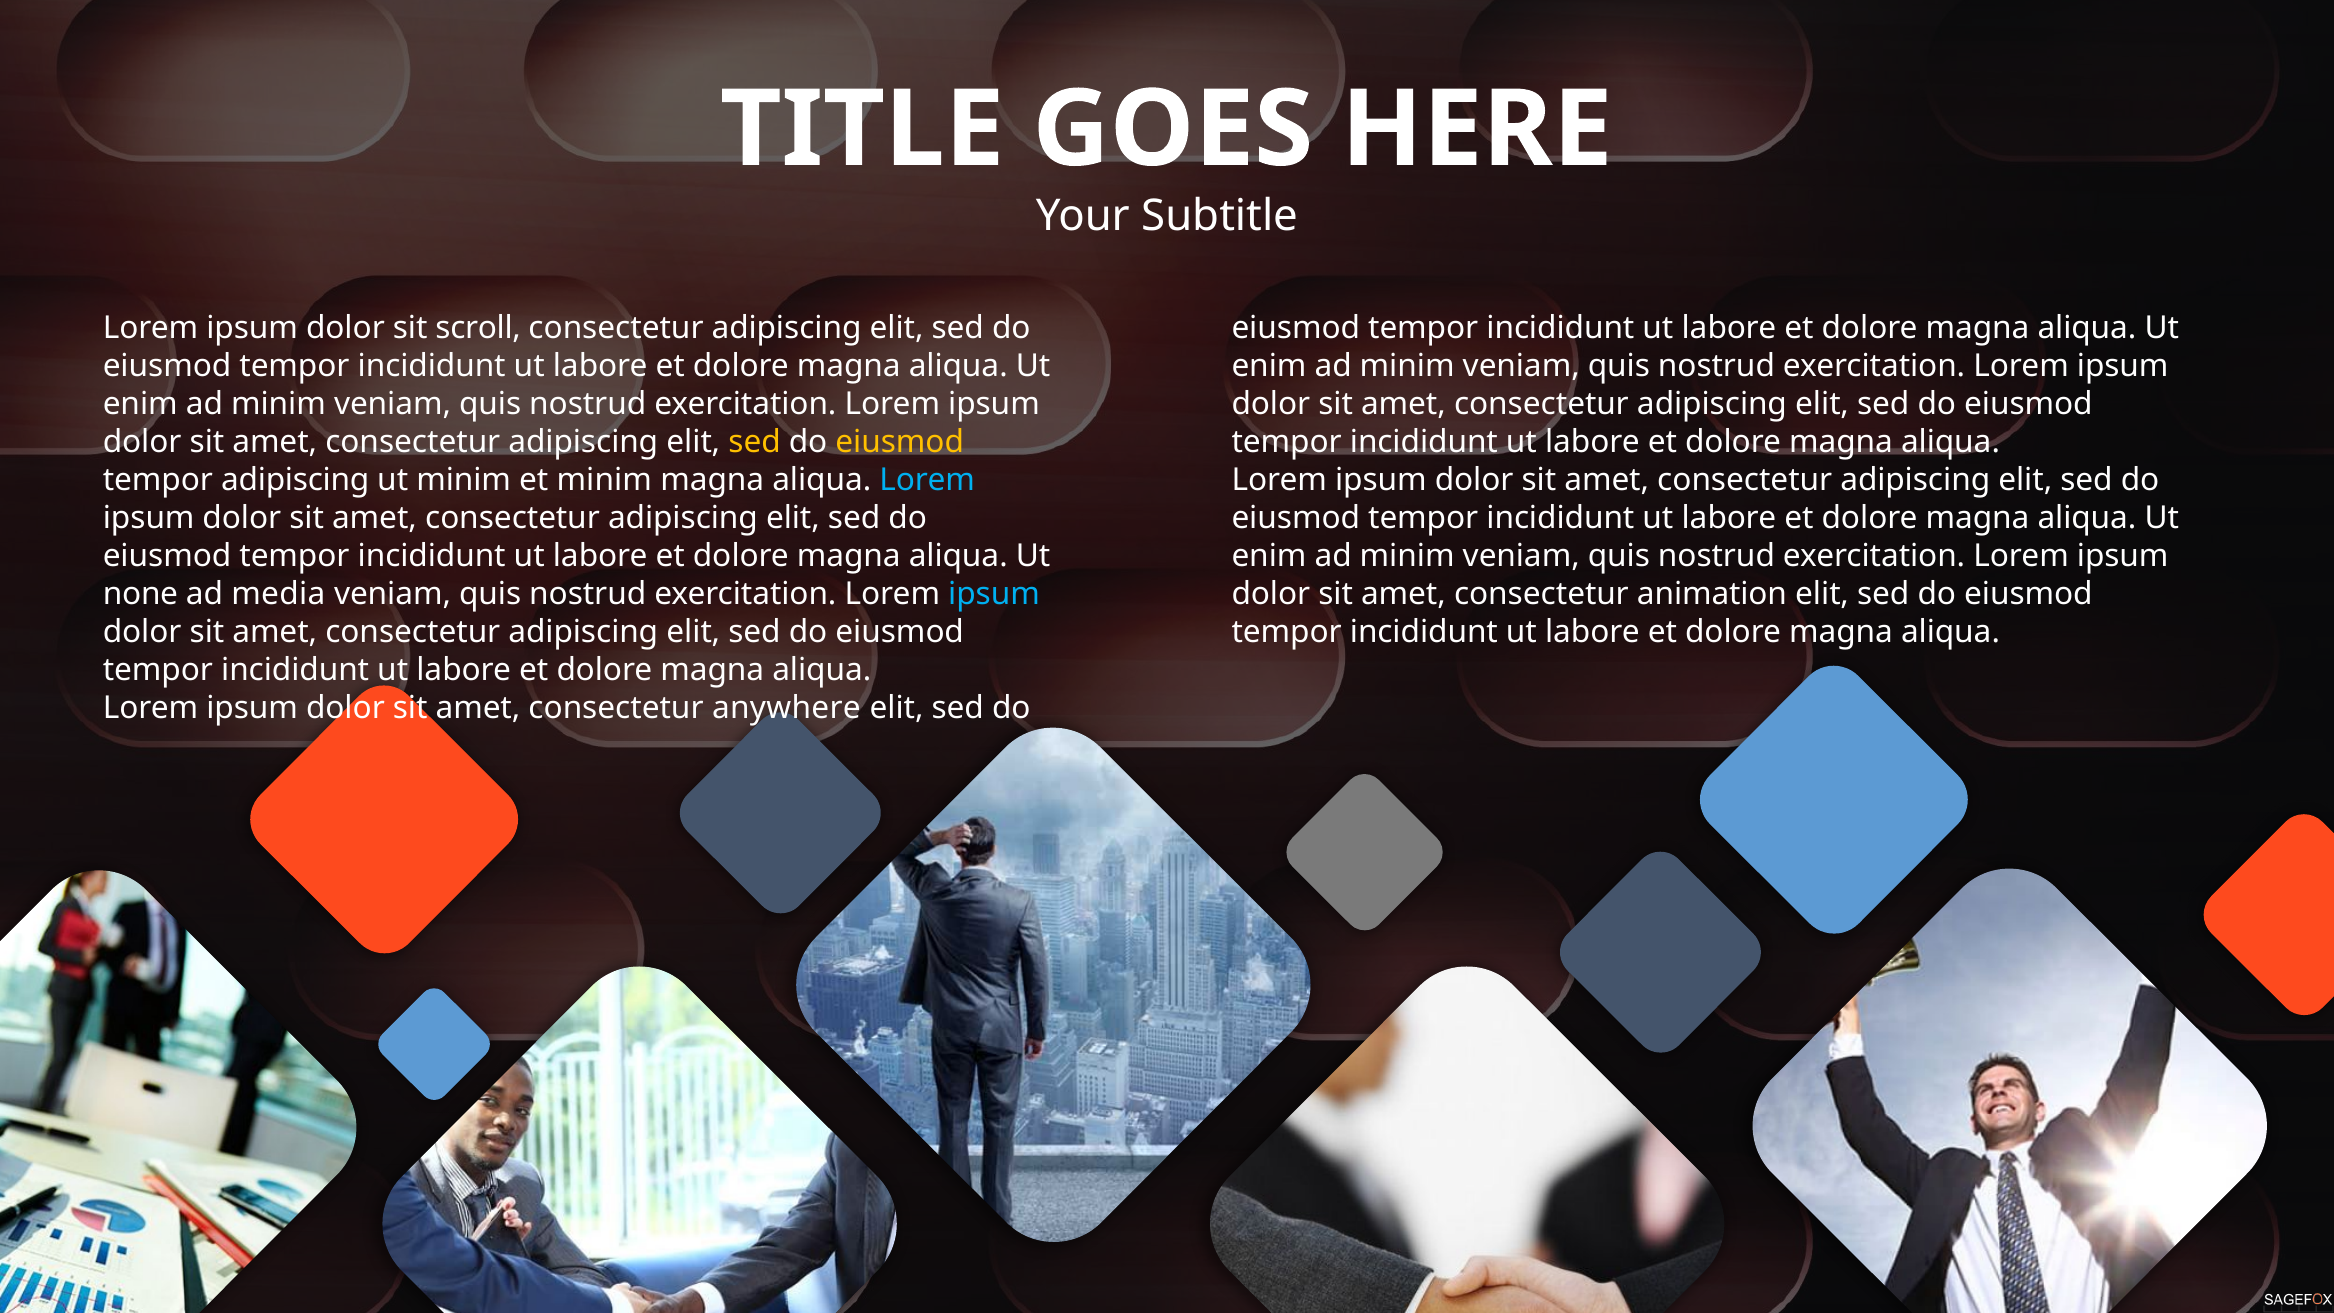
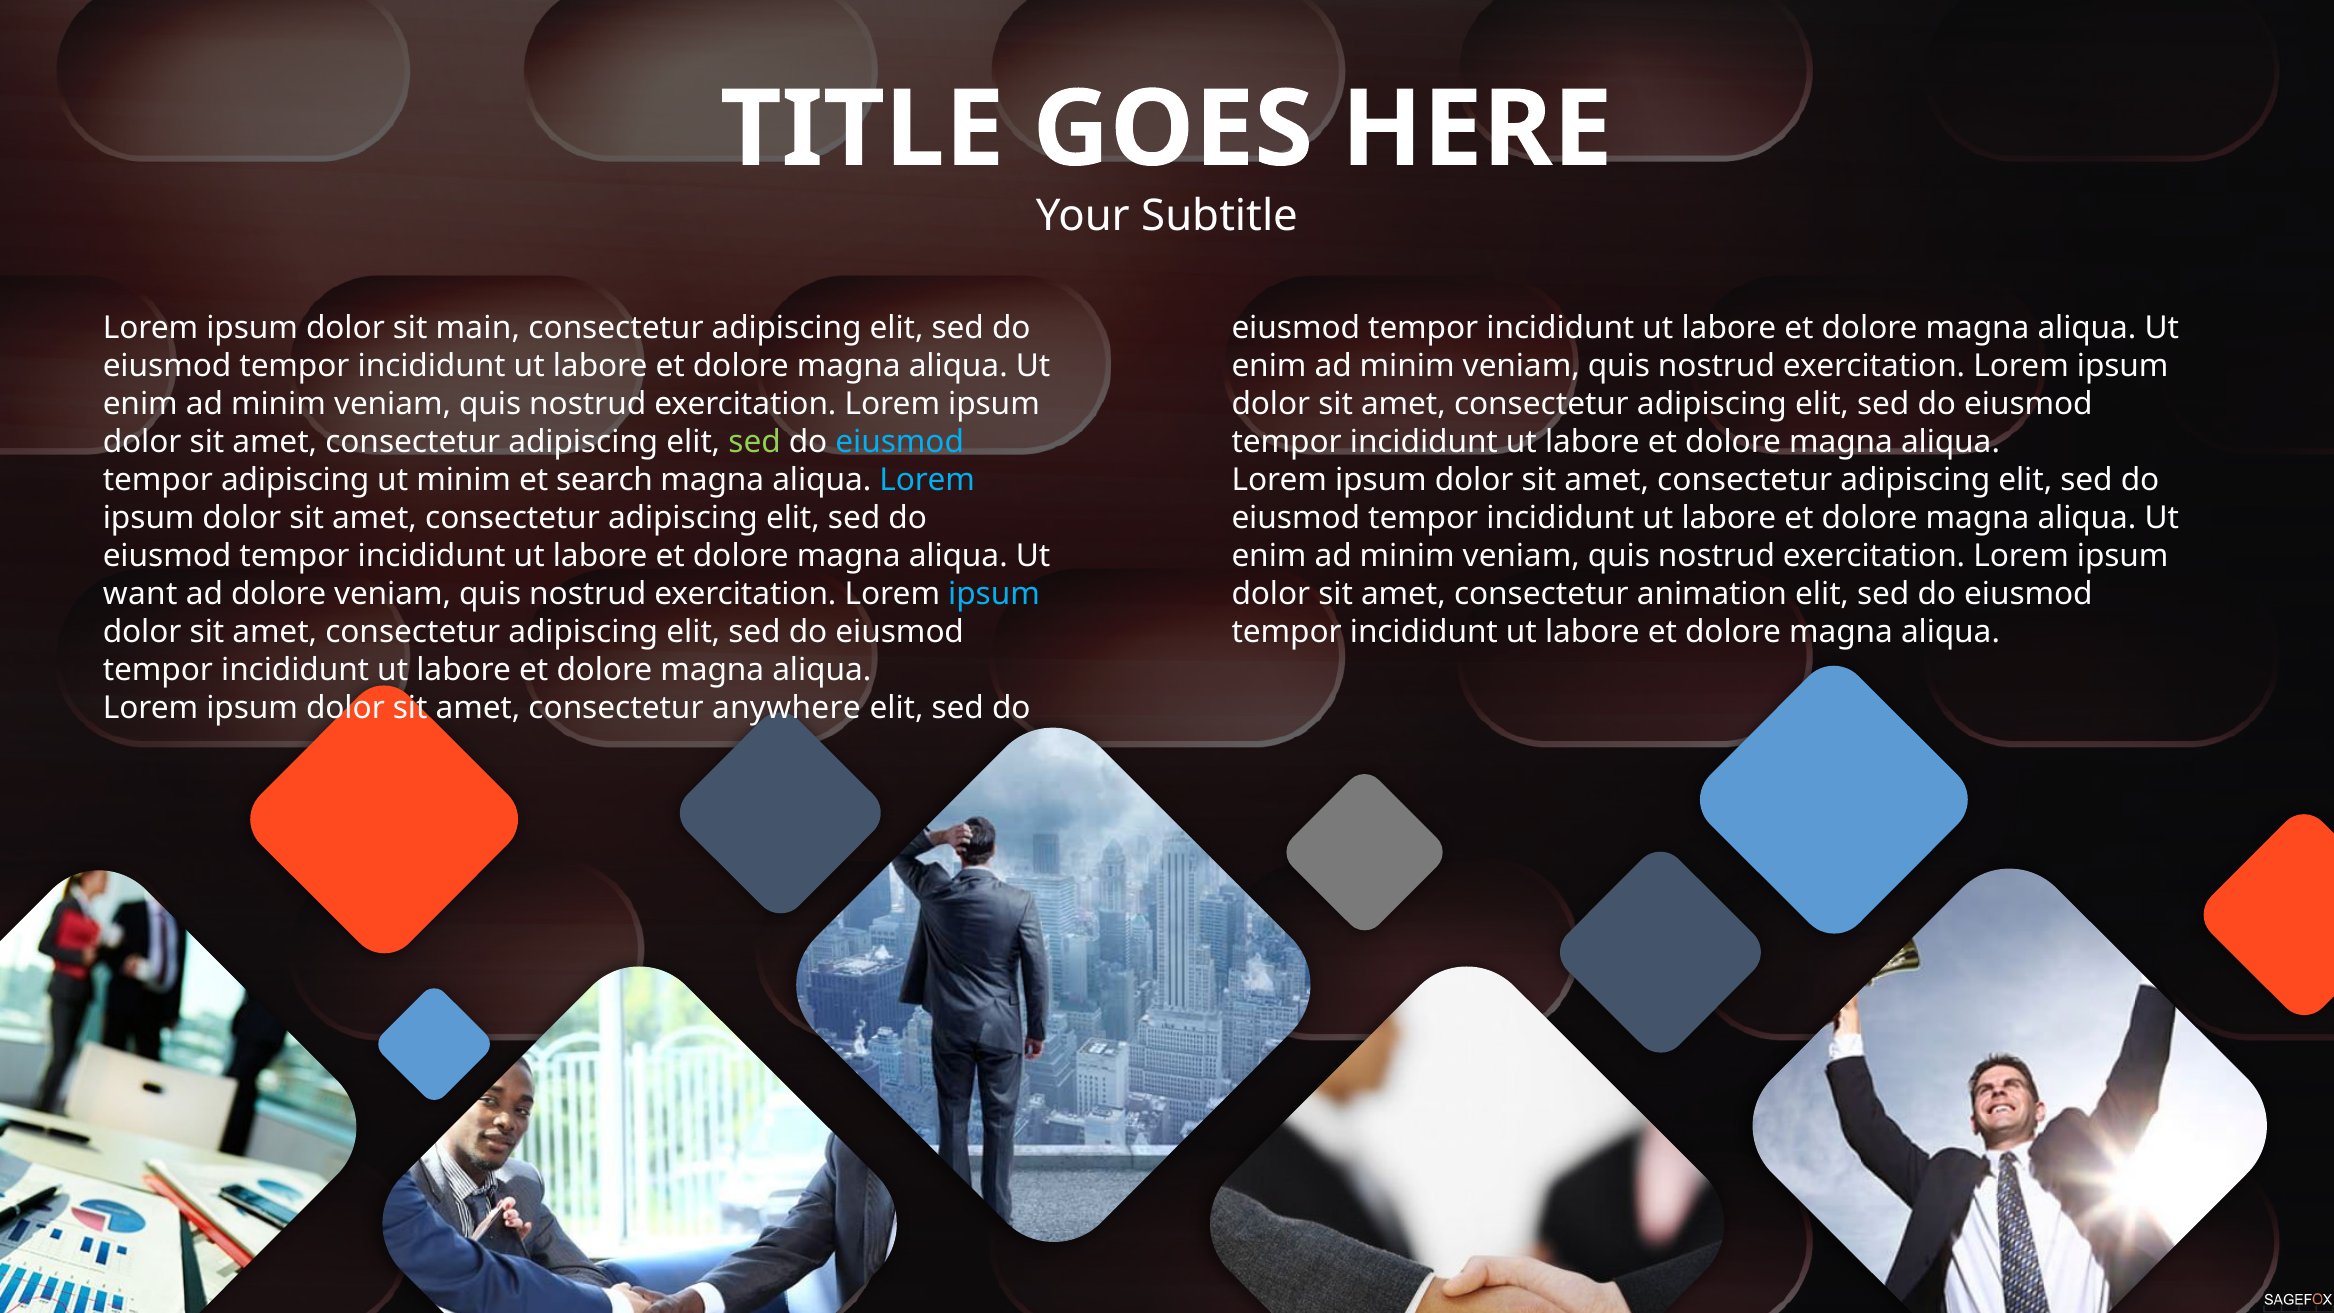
scroll: scroll -> main
sed at (755, 442) colour: yellow -> light green
eiusmod at (900, 442) colour: yellow -> light blue
et minim: minim -> search
none: none -> want
ad media: media -> dolore
